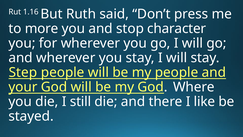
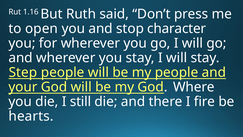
more: more -> open
like: like -> fire
stayed: stayed -> hearts
